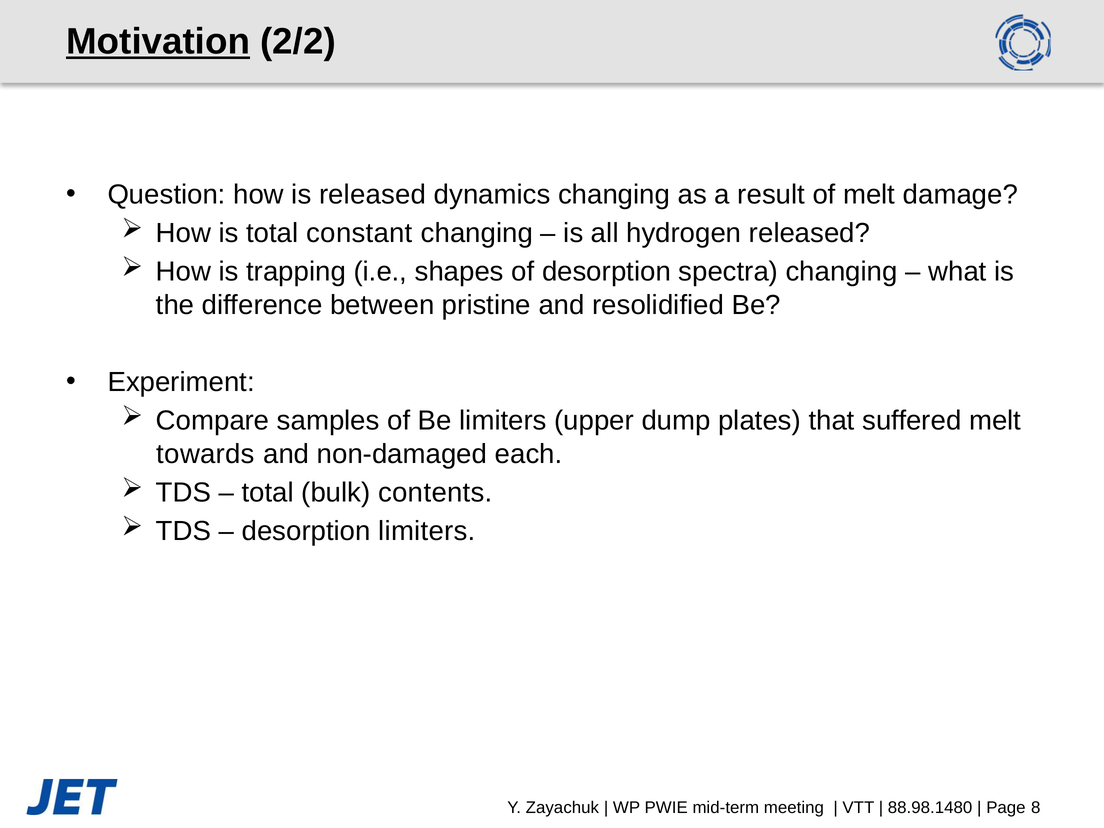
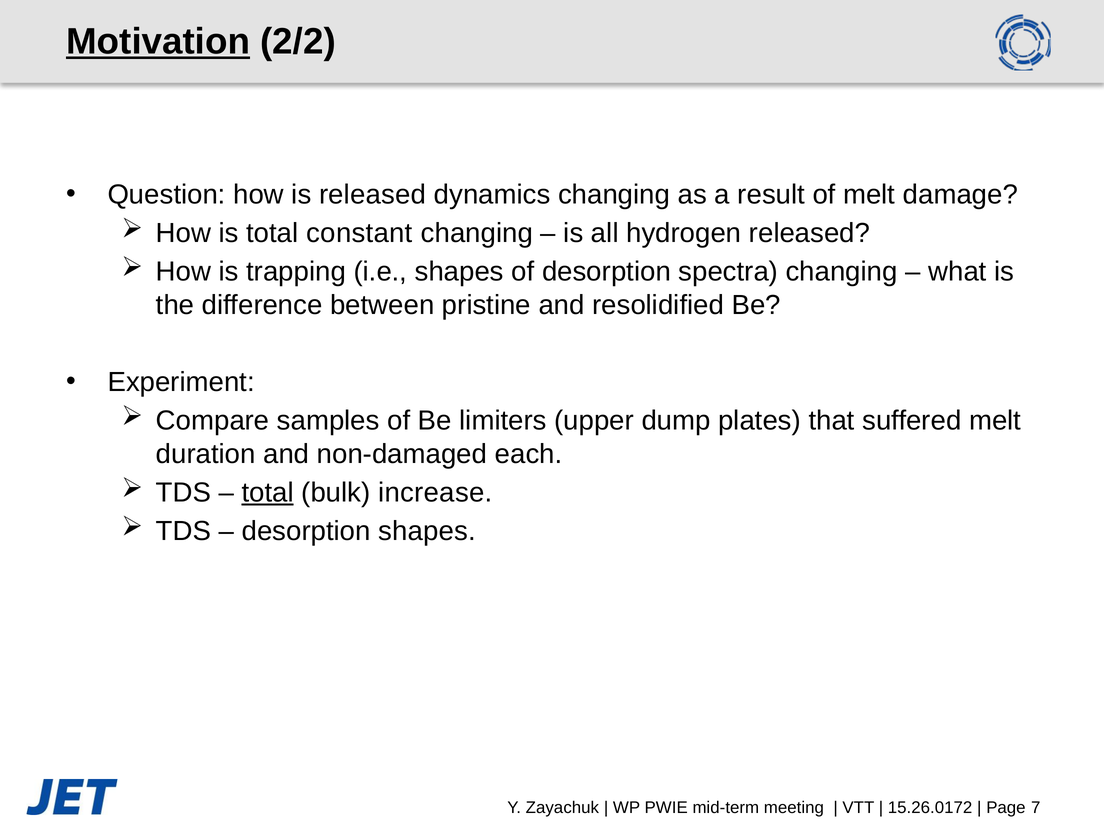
towards: towards -> duration
total at (268, 493) underline: none -> present
contents: contents -> increase
desorption limiters: limiters -> shapes
88.98.1480: 88.98.1480 -> 15.26.0172
8: 8 -> 7
